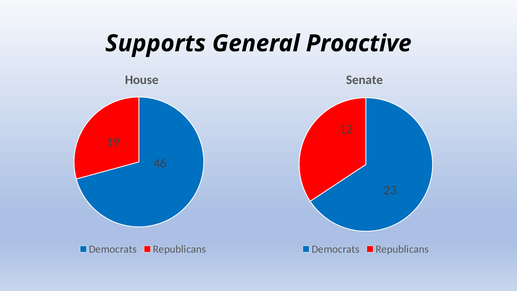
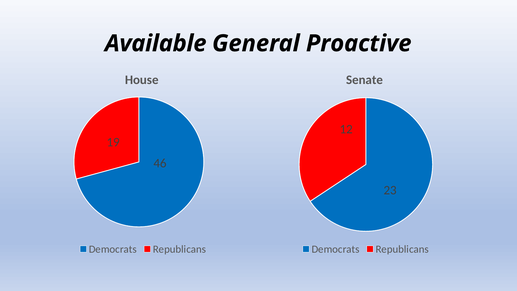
Supports: Supports -> Available
